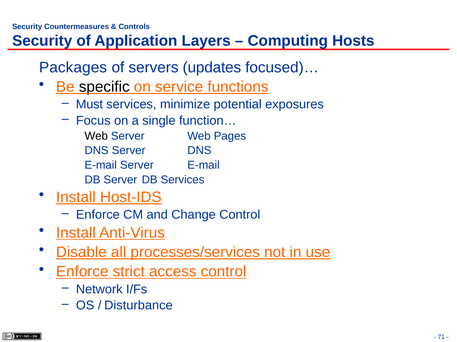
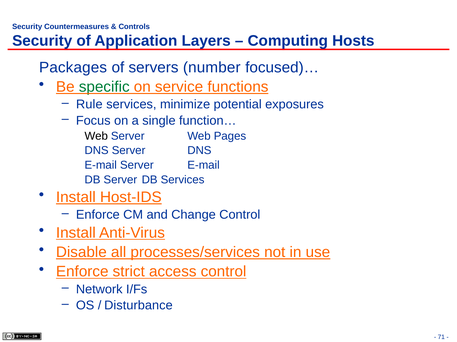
updates: updates -> number
specific colour: black -> green
Must: Must -> Rule
